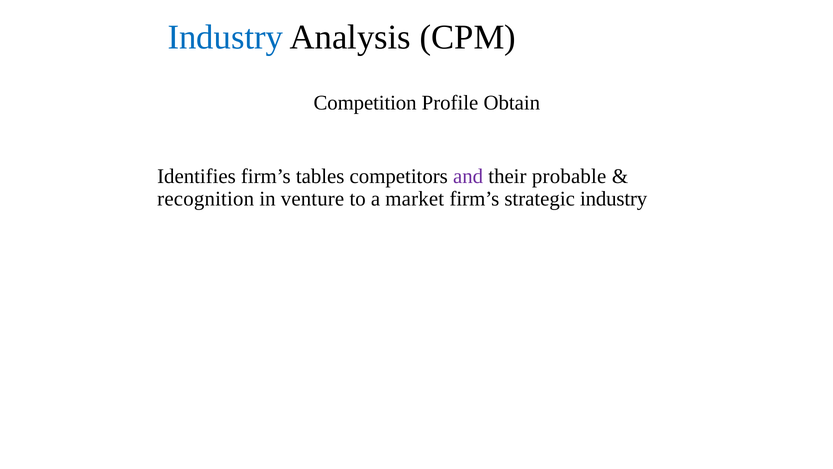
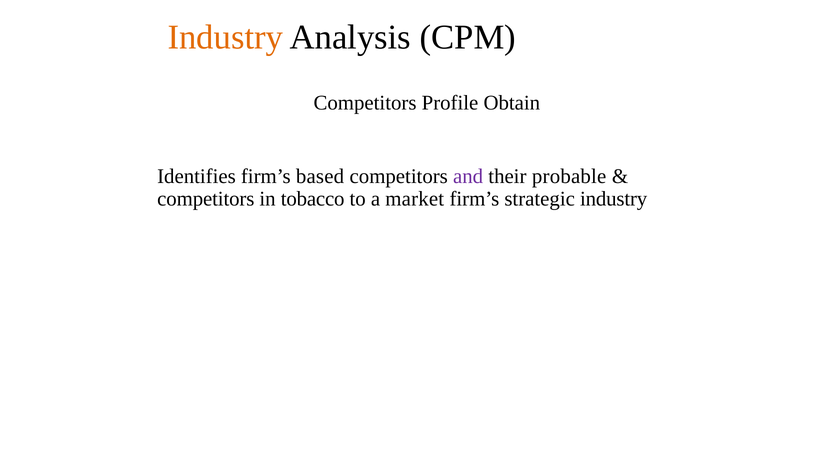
Industry at (225, 37) colour: blue -> orange
Competition at (365, 103): Competition -> Competitors
tables: tables -> based
recognition at (206, 199): recognition -> competitors
venture: venture -> tobacco
